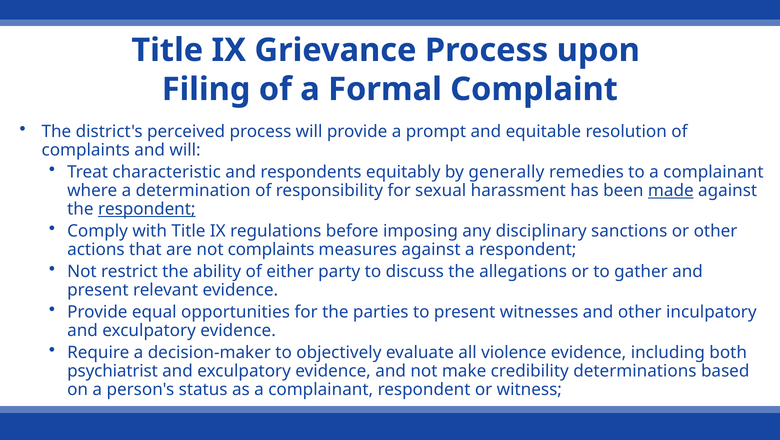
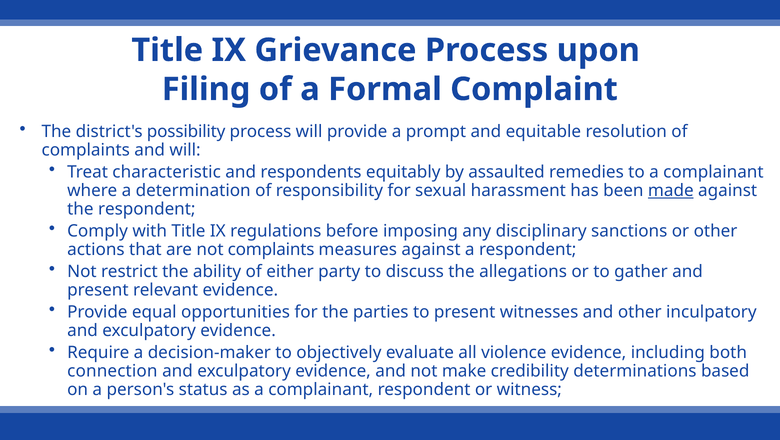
perceived: perceived -> possibility
generally: generally -> assaulted
respondent at (147, 209) underline: present -> none
psychiatrist: psychiatrist -> connection
